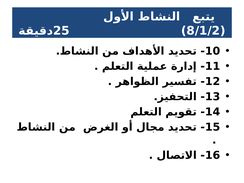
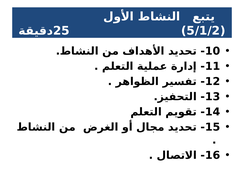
8/1/2: 8/1/2 -> 5/1/2
